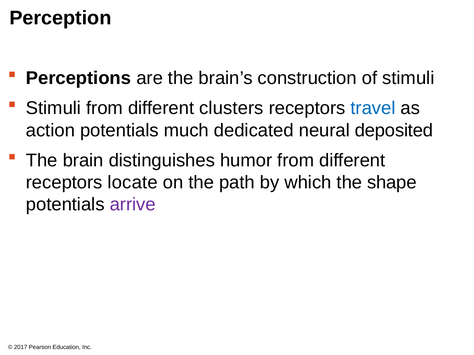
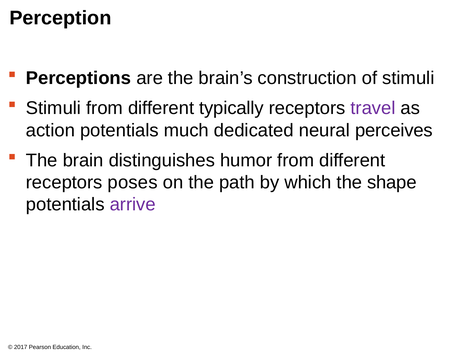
clusters: clusters -> typically
travel colour: blue -> purple
deposited: deposited -> perceives
locate: locate -> poses
